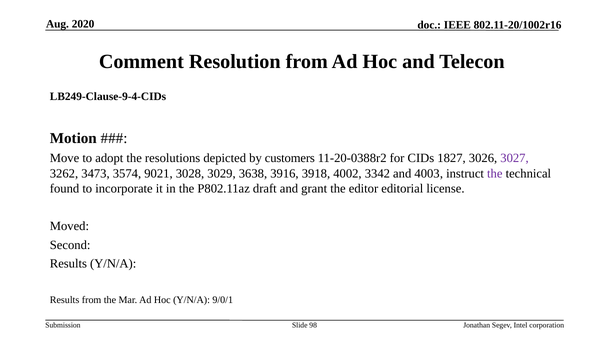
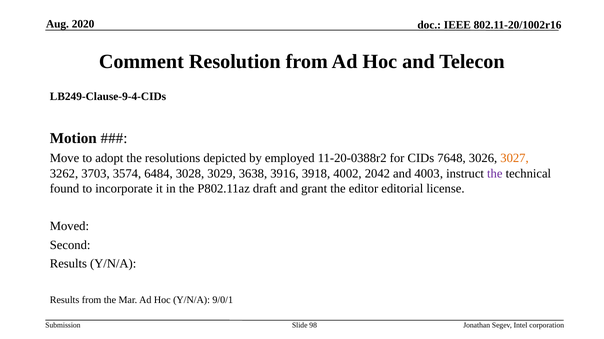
customers: customers -> employed
1827: 1827 -> 7648
3027 colour: purple -> orange
3473: 3473 -> 3703
9021: 9021 -> 6484
3342: 3342 -> 2042
